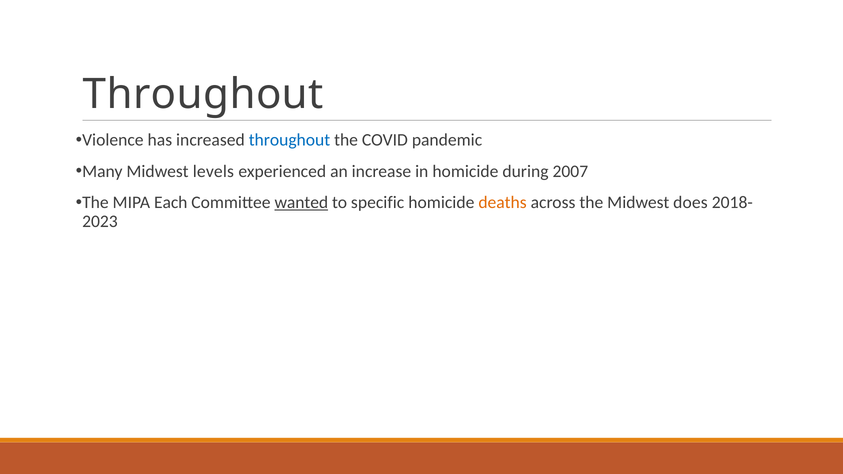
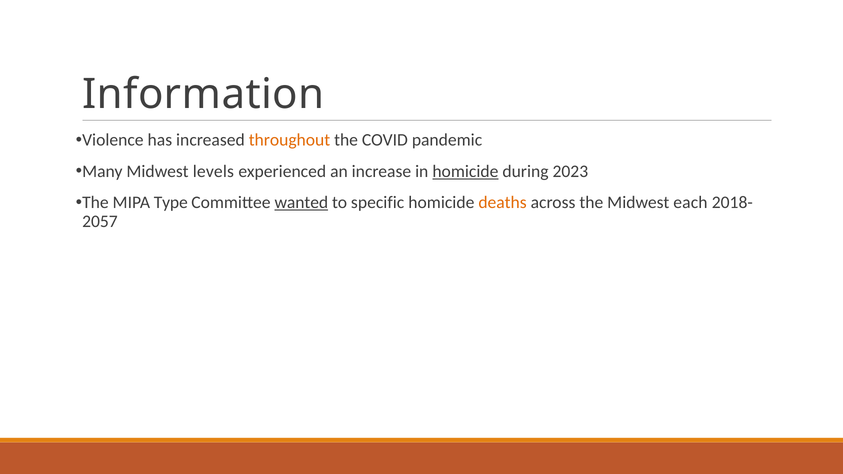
Throughout at (203, 94): Throughout -> Information
throughout at (289, 140) colour: blue -> orange
homicide at (465, 171) underline: none -> present
2007: 2007 -> 2023
Each: Each -> Type
does: does -> each
2023: 2023 -> 2057
